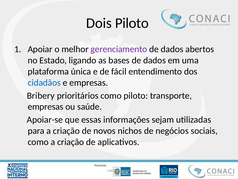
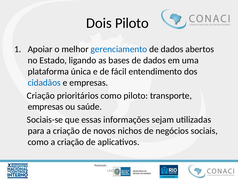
gerenciamento colour: purple -> blue
Bribery at (41, 95): Bribery -> Criação
Apoiar-se: Apoiar-se -> Sociais-se
